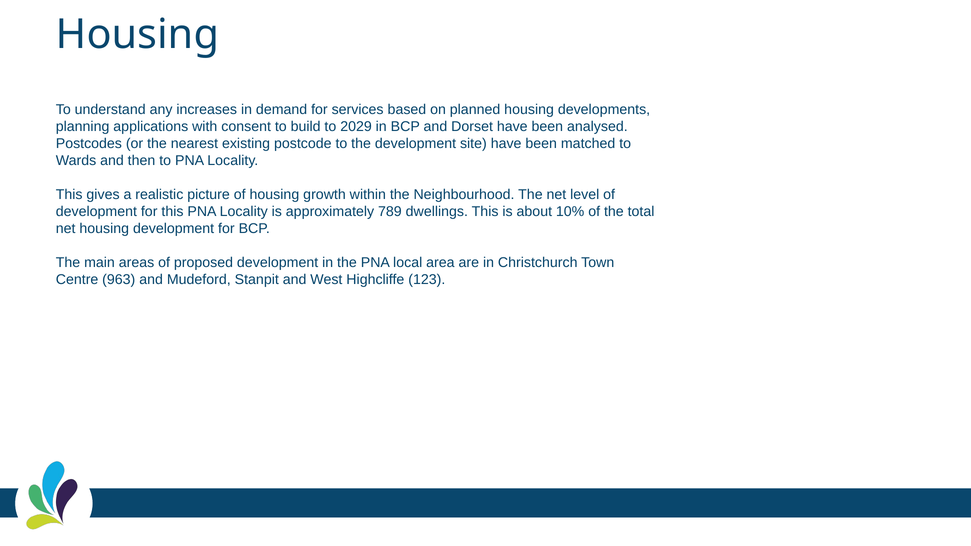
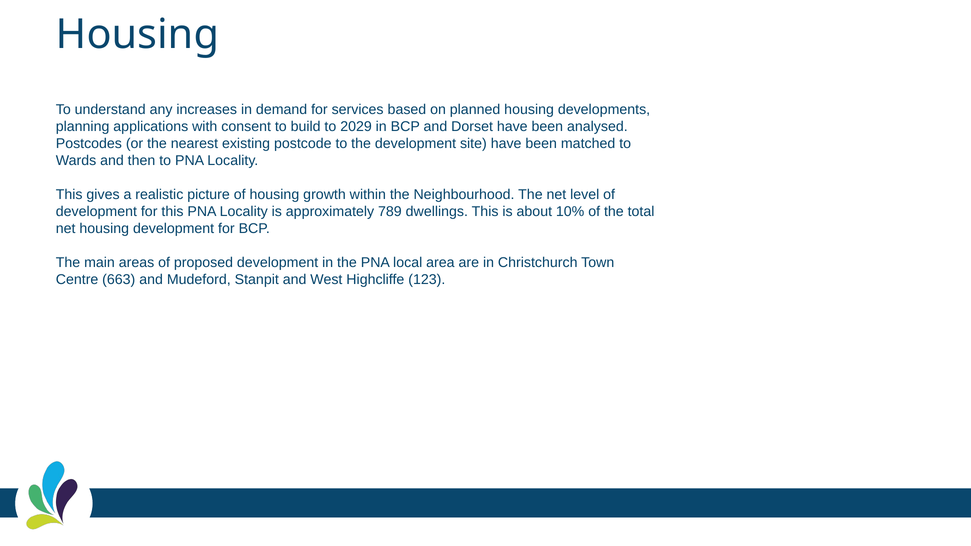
963: 963 -> 663
